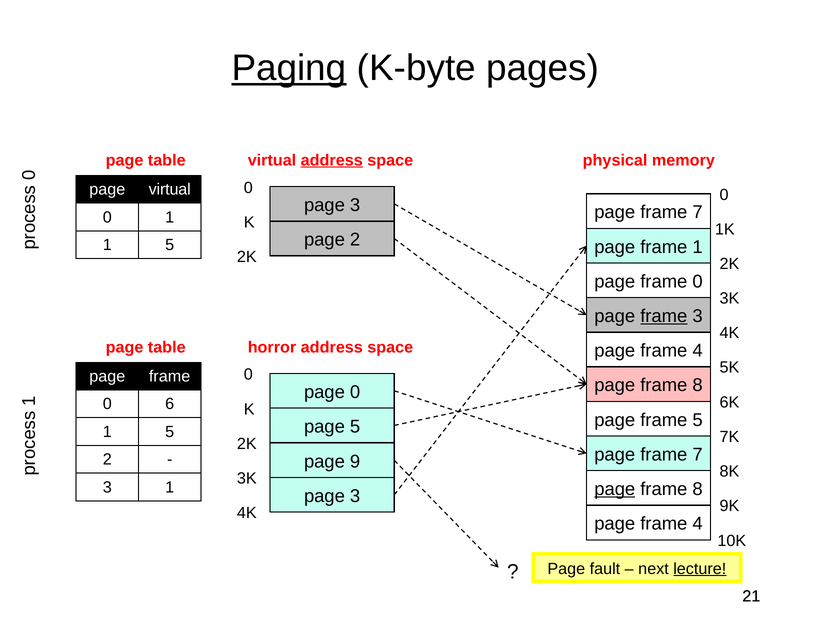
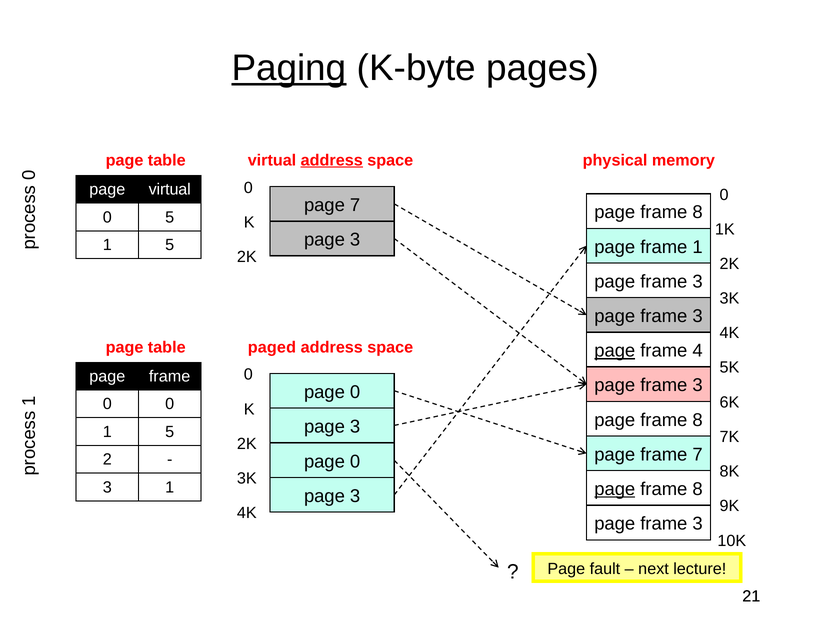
3 at (355, 205): 3 -> 7
7 at (698, 212): 7 -> 8
0 1: 1 -> 5
2 at (355, 240): 2 -> 3
0 at (698, 282): 0 -> 3
frame at (664, 316) underline: present -> none
horror: horror -> paged
page at (615, 351) underline: none -> present
8 at (698, 386): 8 -> 3
6 at (170, 404): 6 -> 0
5 at (698, 420): 5 -> 8
5 at (355, 427): 5 -> 3
9 at (355, 462): 9 -> 0
4 at (698, 524): 4 -> 3
lecture underline: present -> none
